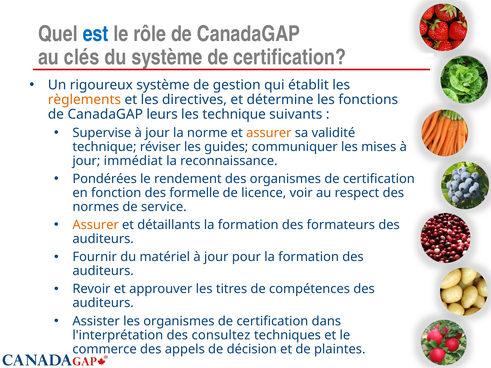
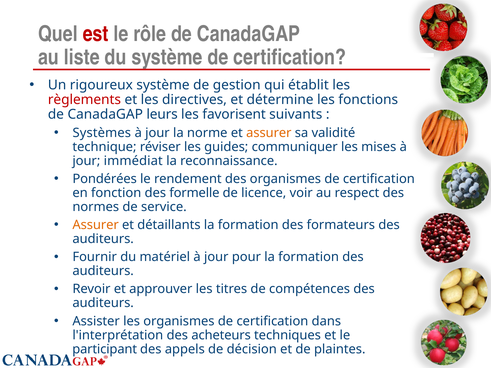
est colour: blue -> red
clés: clés -> liste
règlements colour: orange -> red
les technique: technique -> favorisent
Supervise: Supervise -> Systèmes
consultez: consultez -> acheteurs
commerce: commerce -> participant
